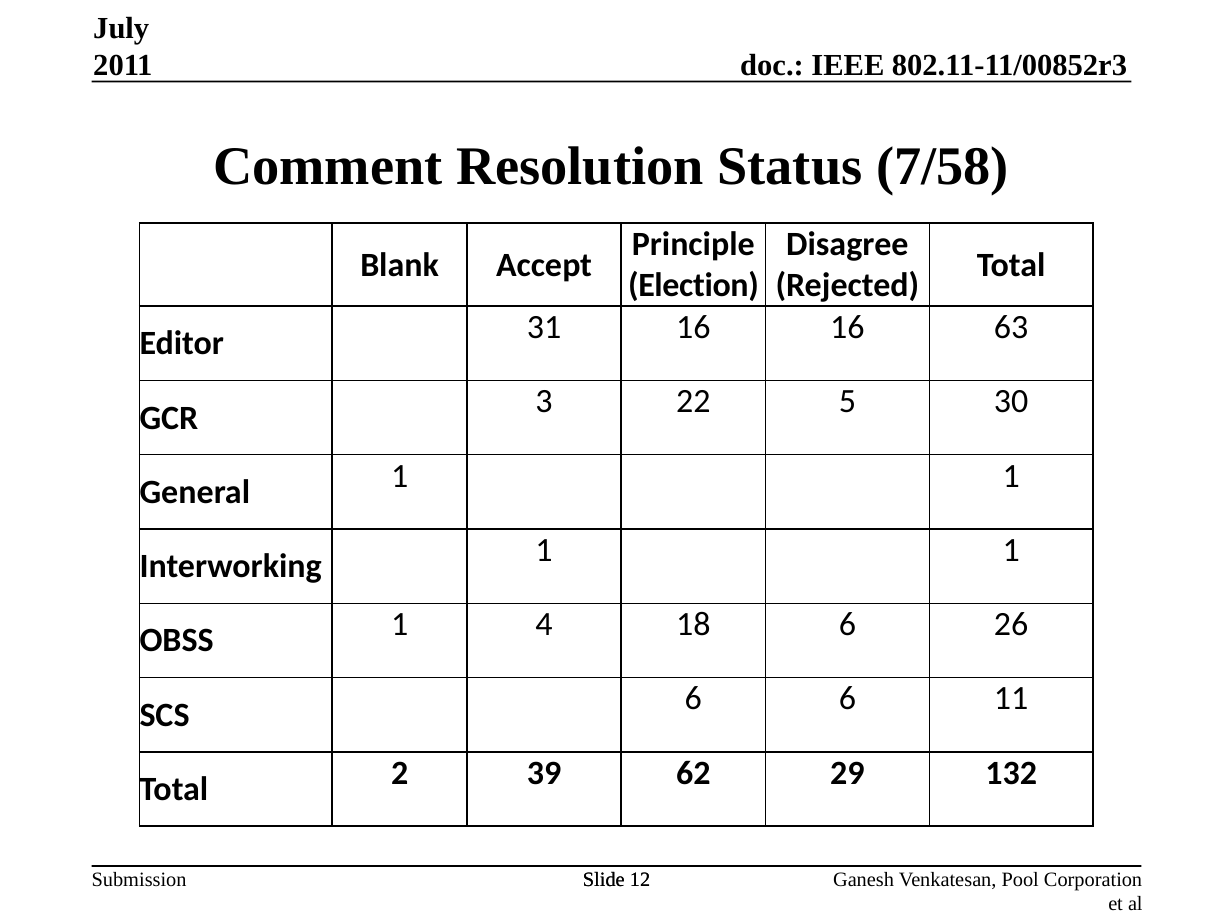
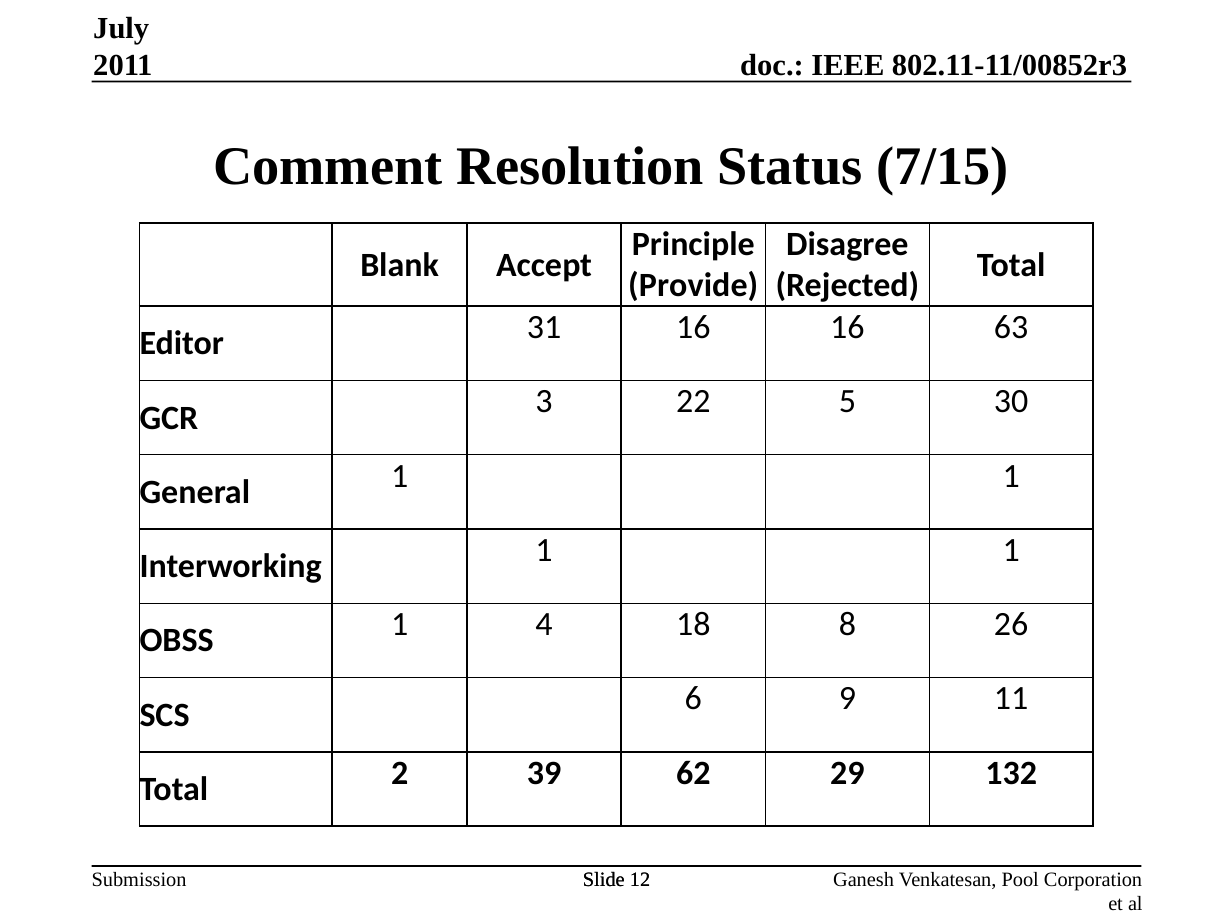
7/58: 7/58 -> 7/15
Election: Election -> Provide
18 6: 6 -> 8
6 6: 6 -> 9
